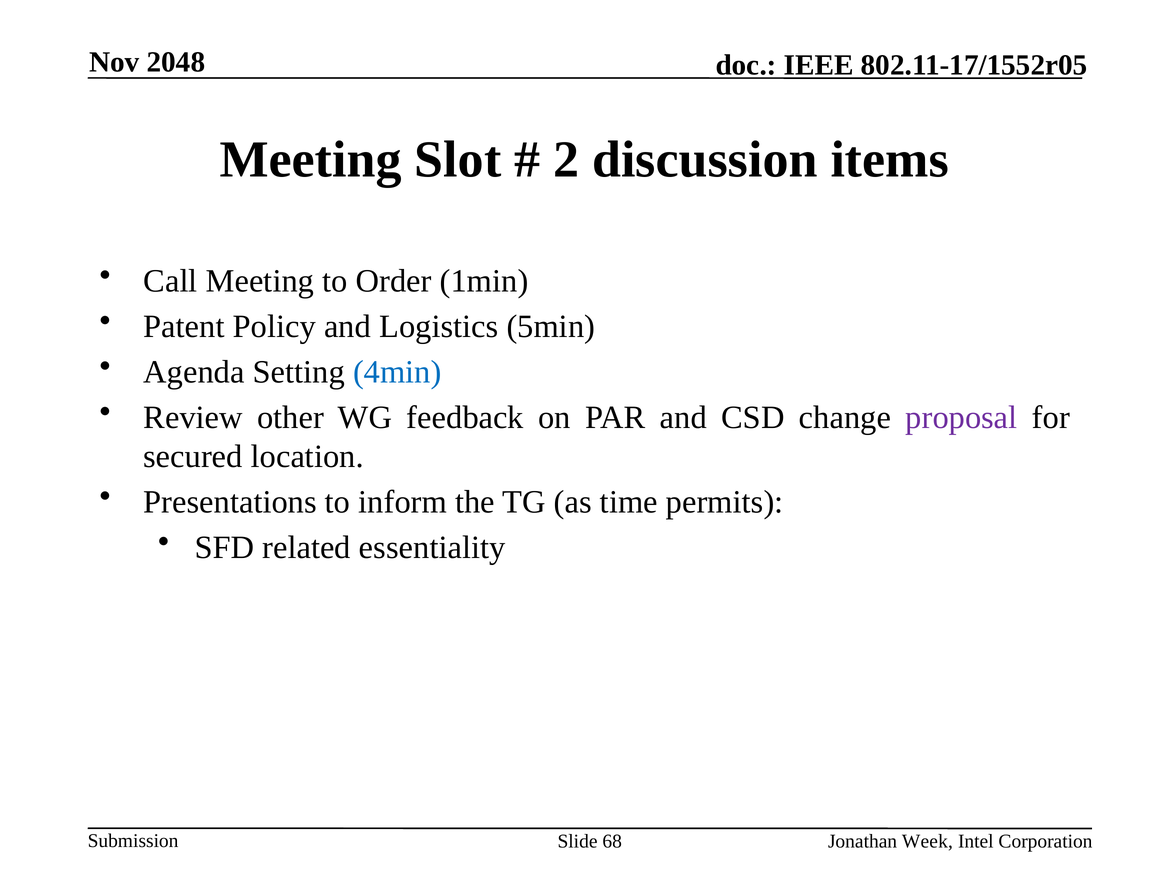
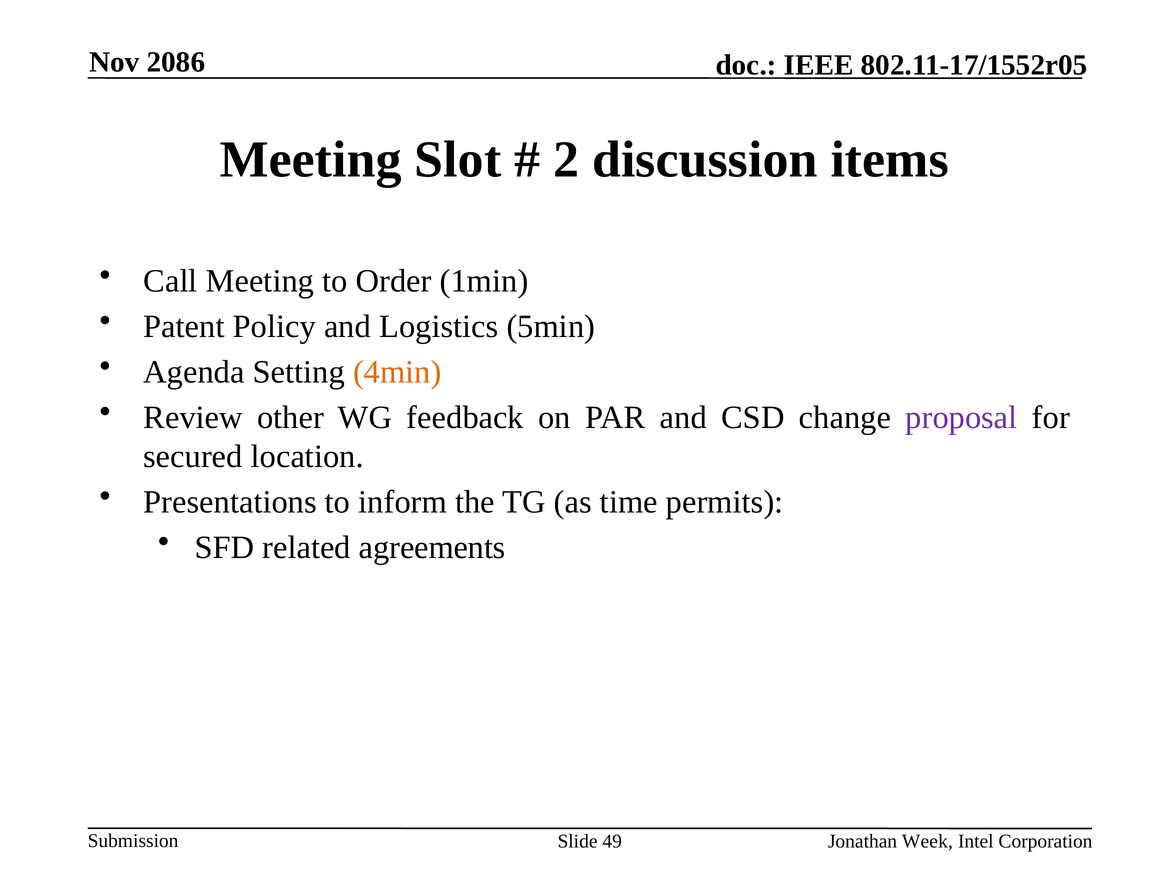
2048: 2048 -> 2086
4min colour: blue -> orange
essentiality: essentiality -> agreements
68: 68 -> 49
